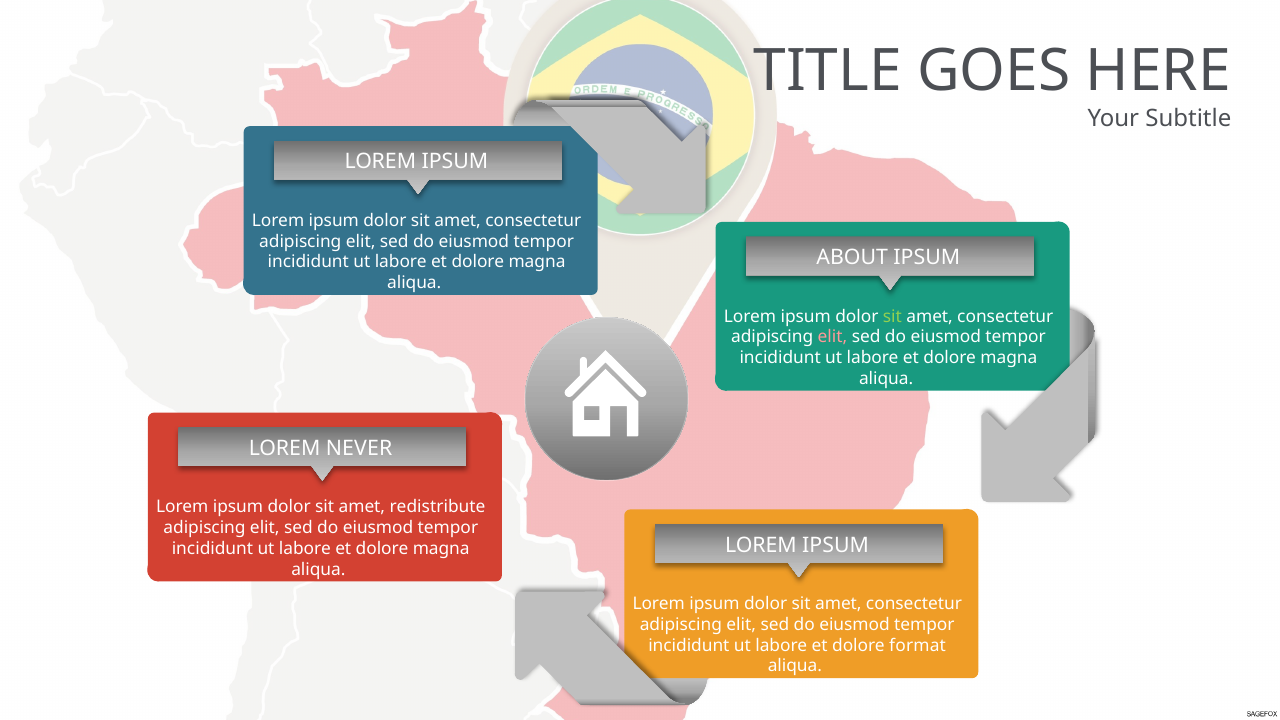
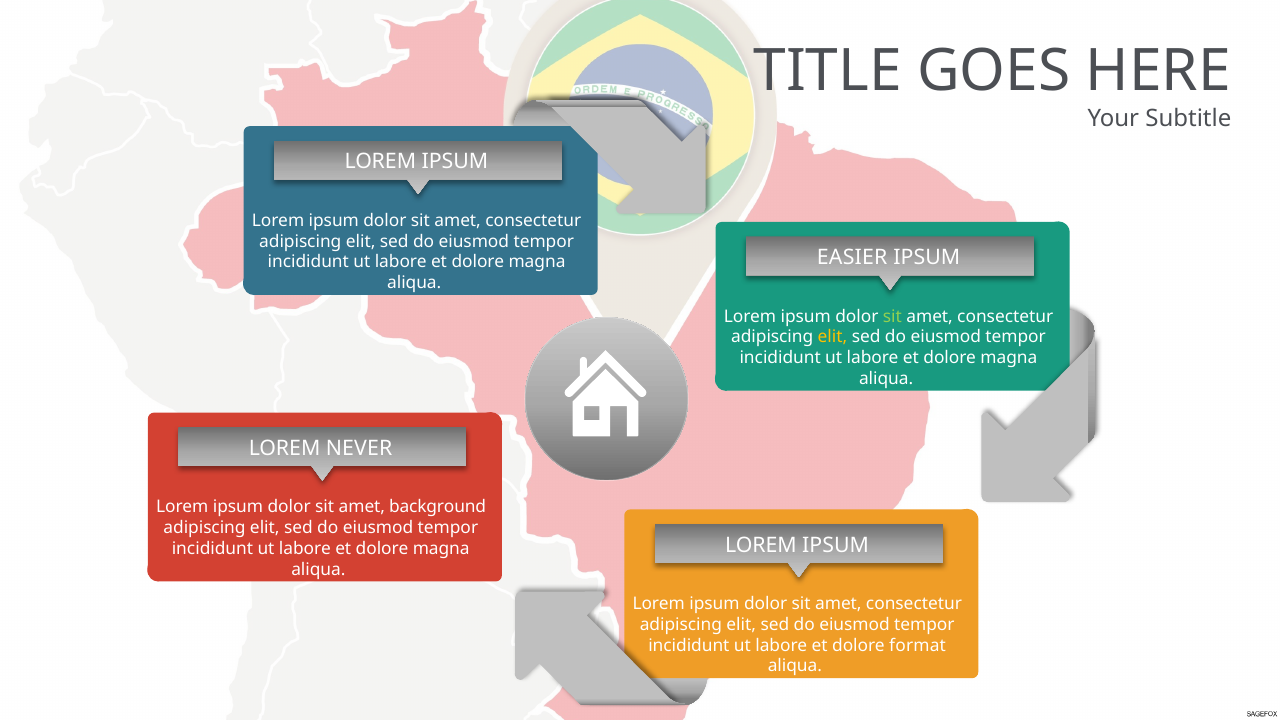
ABOUT: ABOUT -> EASIER
elit at (833, 337) colour: pink -> yellow
redistribute: redistribute -> background
